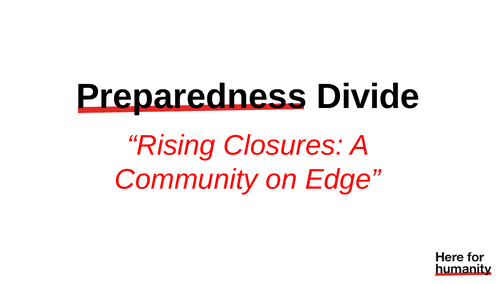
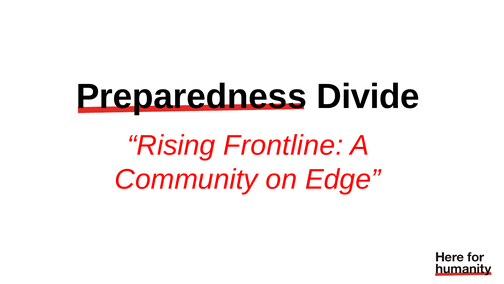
Closures: Closures -> Frontline
